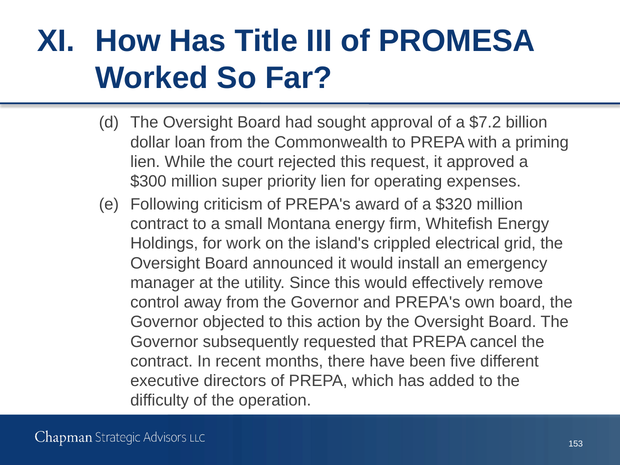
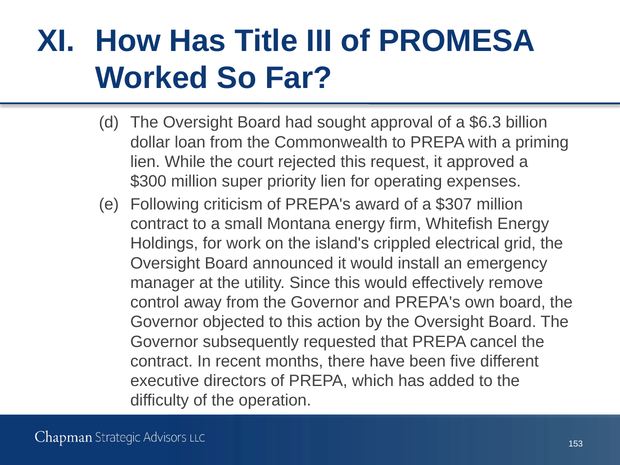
$7.2: $7.2 -> $6.3
$320: $320 -> $307
